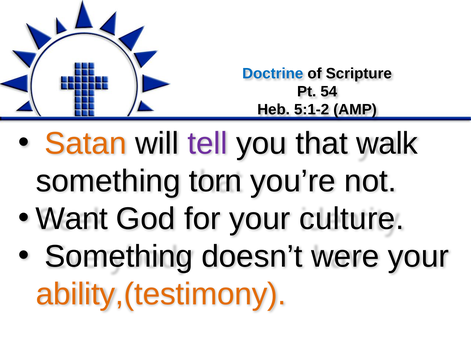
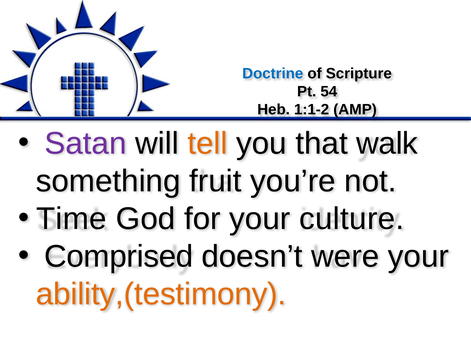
5:1-2: 5:1-2 -> 1:1-2
Satan colour: orange -> purple
tell colour: purple -> orange
torn: torn -> fruit
Want: Want -> Time
Something at (119, 257): Something -> Comprised
